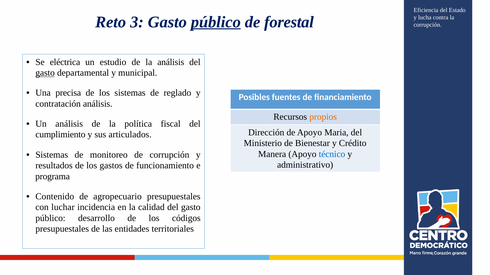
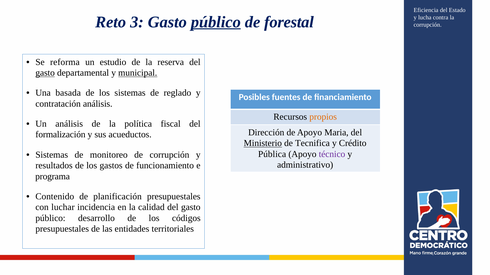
eléctrica: eléctrica -> reforma
la análisis: análisis -> reserva
municipal underline: none -> present
precisa: precisa -> basada
cumplimiento: cumplimiento -> formalización
articulados: articulados -> acueductos
Ministerio underline: none -> present
Bienestar: Bienestar -> Tecnifica
Manera: Manera -> Pública
técnico colour: blue -> purple
agropecuario: agropecuario -> planificación
